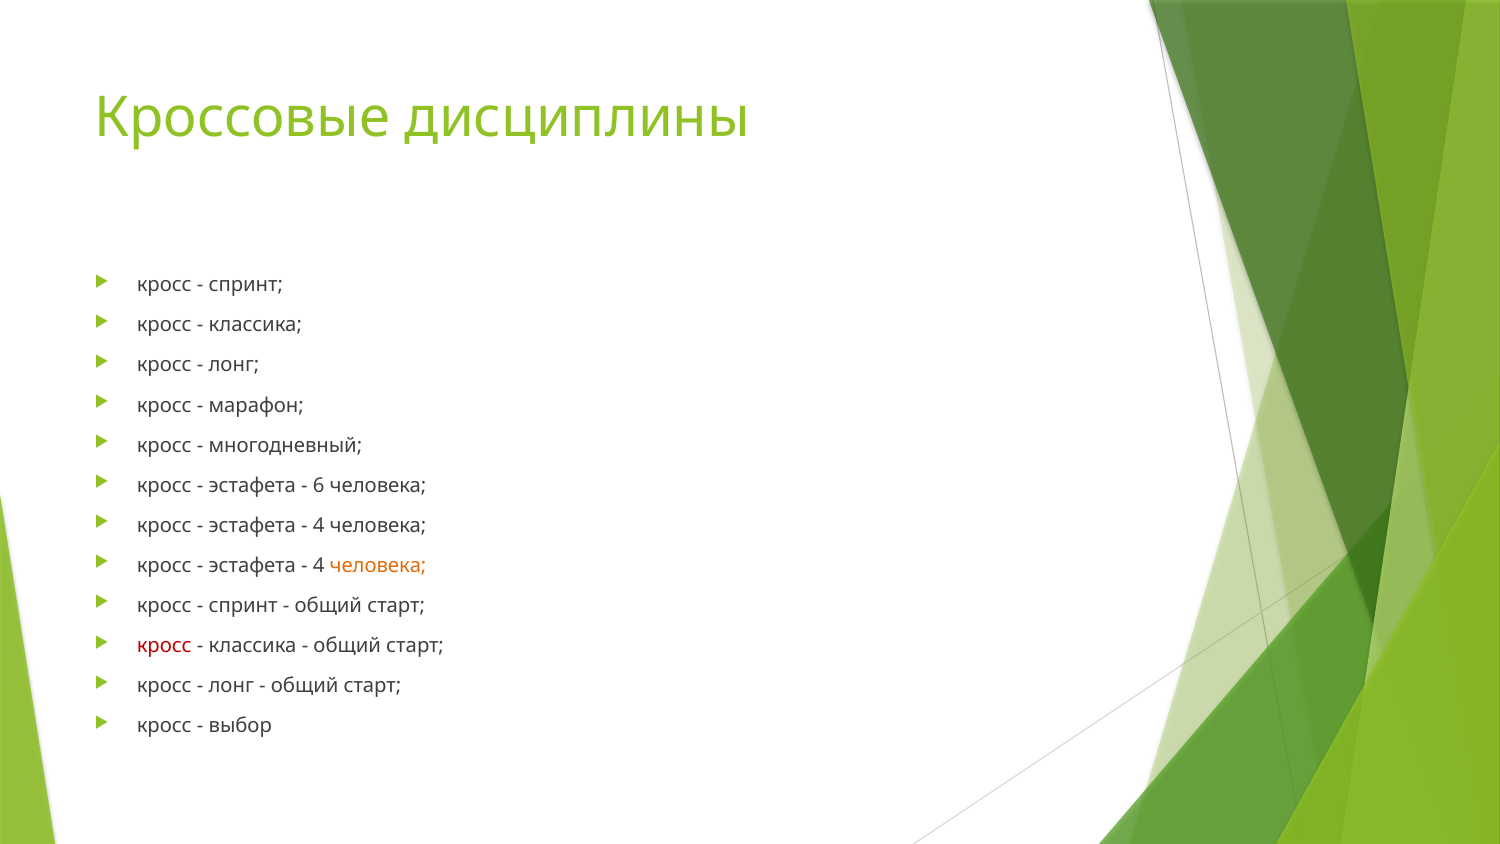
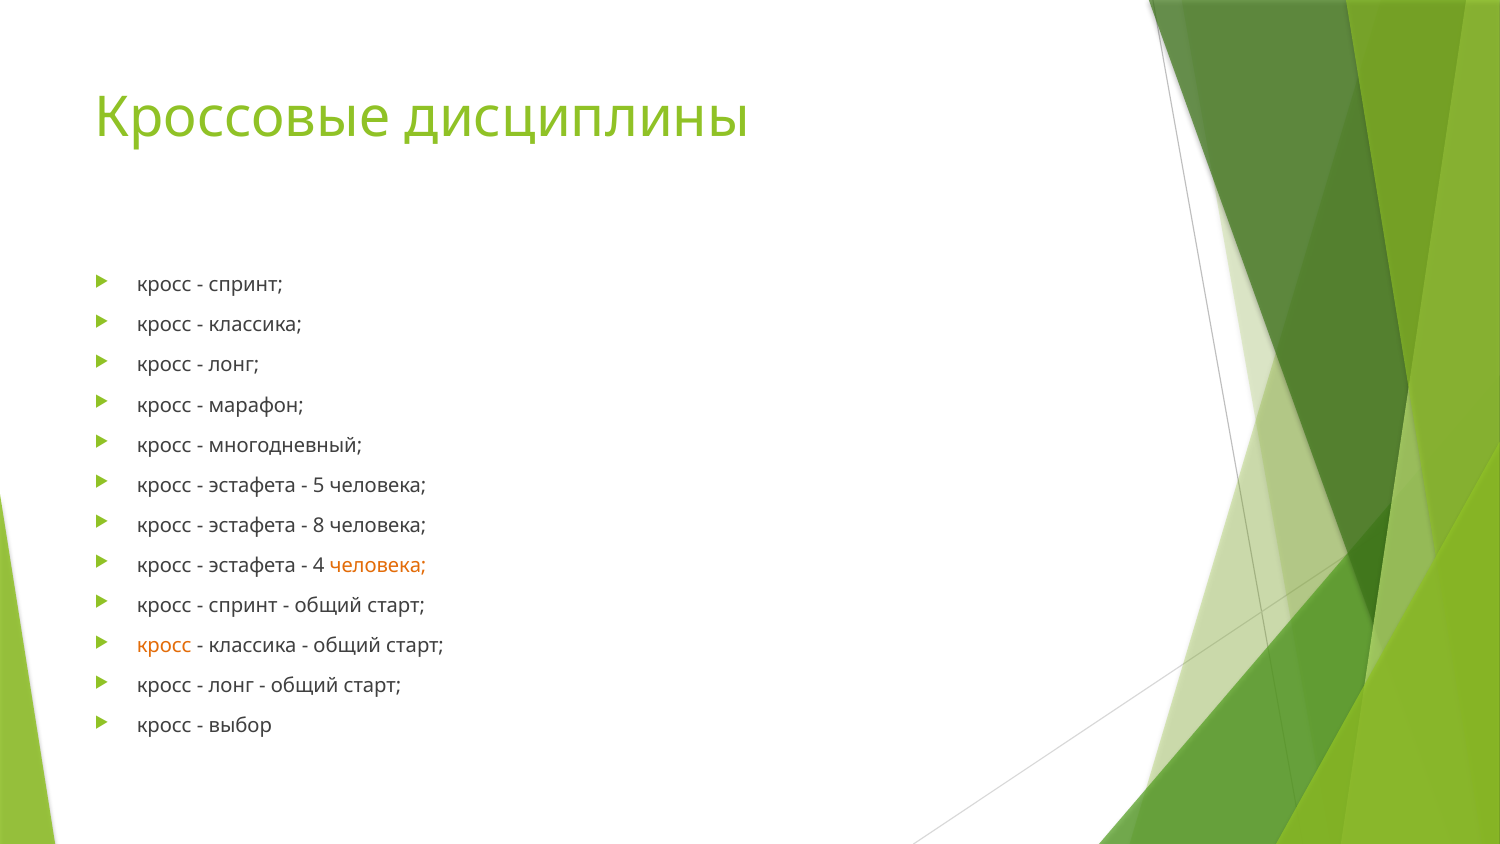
6: 6 -> 5
4 at (319, 525): 4 -> 8
кросс at (164, 645) colour: red -> orange
